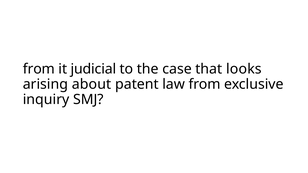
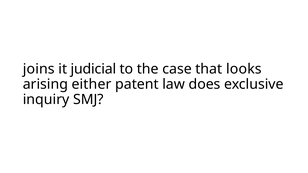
from at (39, 69): from -> joins
about: about -> either
law from: from -> does
